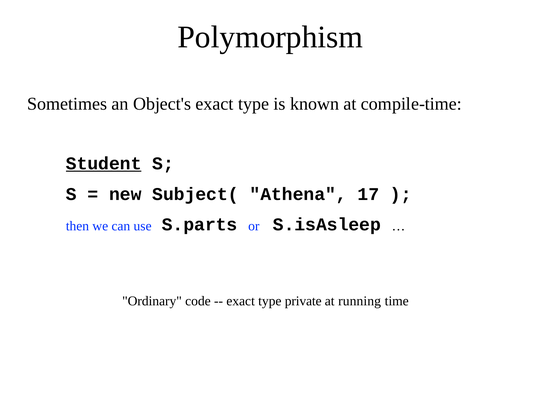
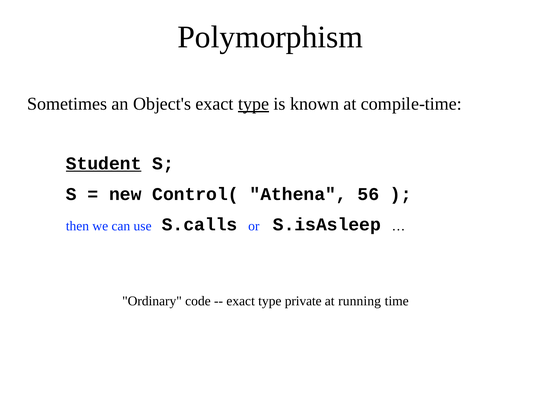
type at (254, 104) underline: none -> present
Subject(: Subject( -> Control(
17: 17 -> 56
S.parts: S.parts -> S.calls
